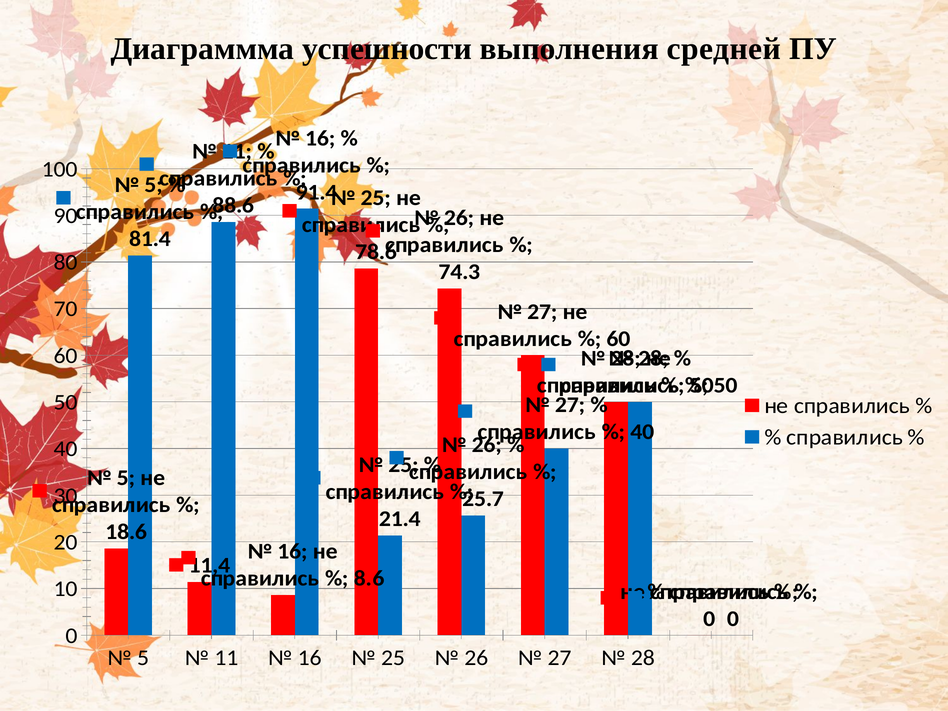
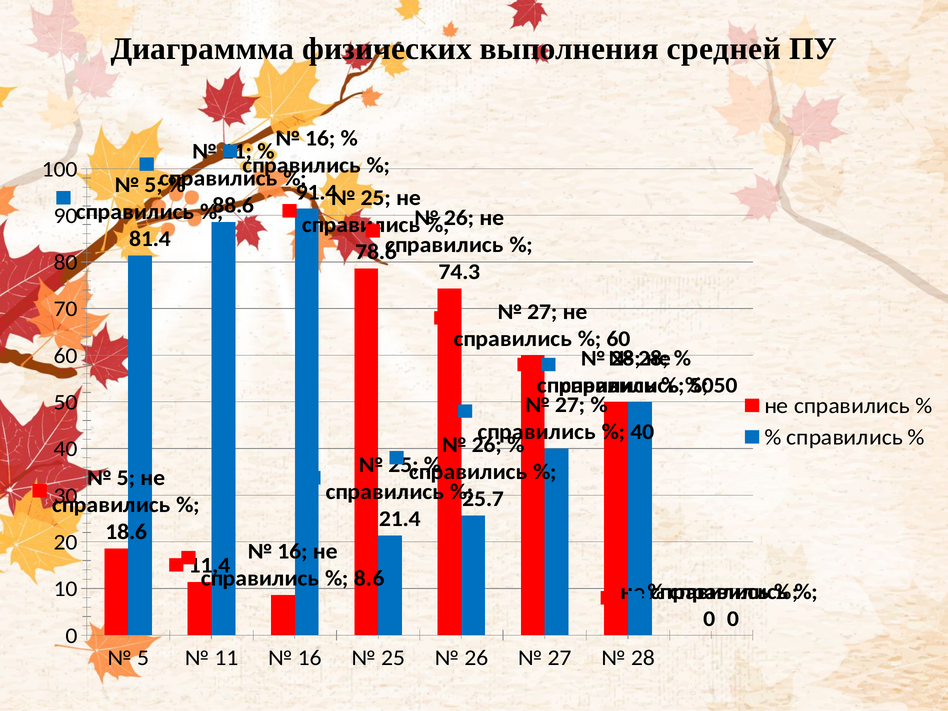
успешности: успешности -> физических
